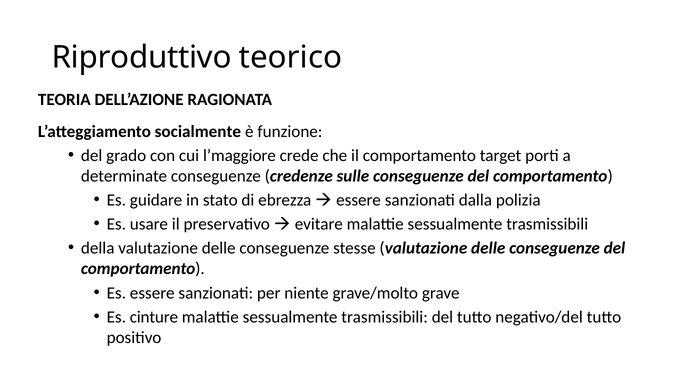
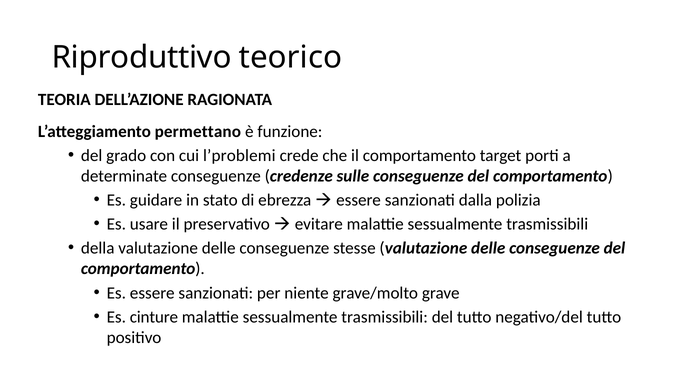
socialmente: socialmente -> permettano
l’maggiore: l’maggiore -> l’problemi
